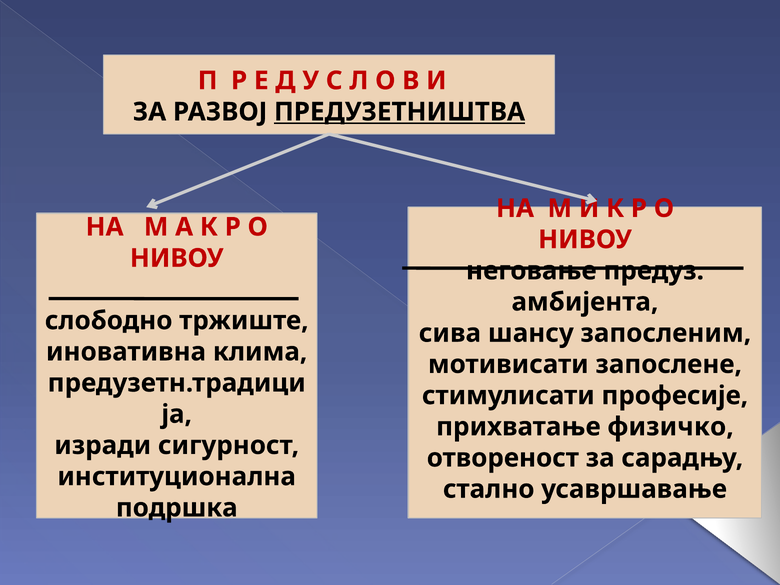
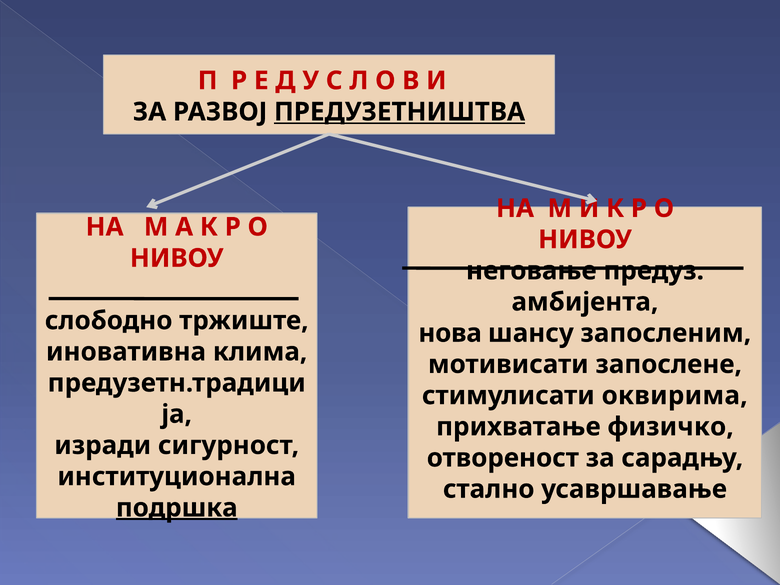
сива: сива -> нова
професије: професије -> оквирима
подршка underline: none -> present
